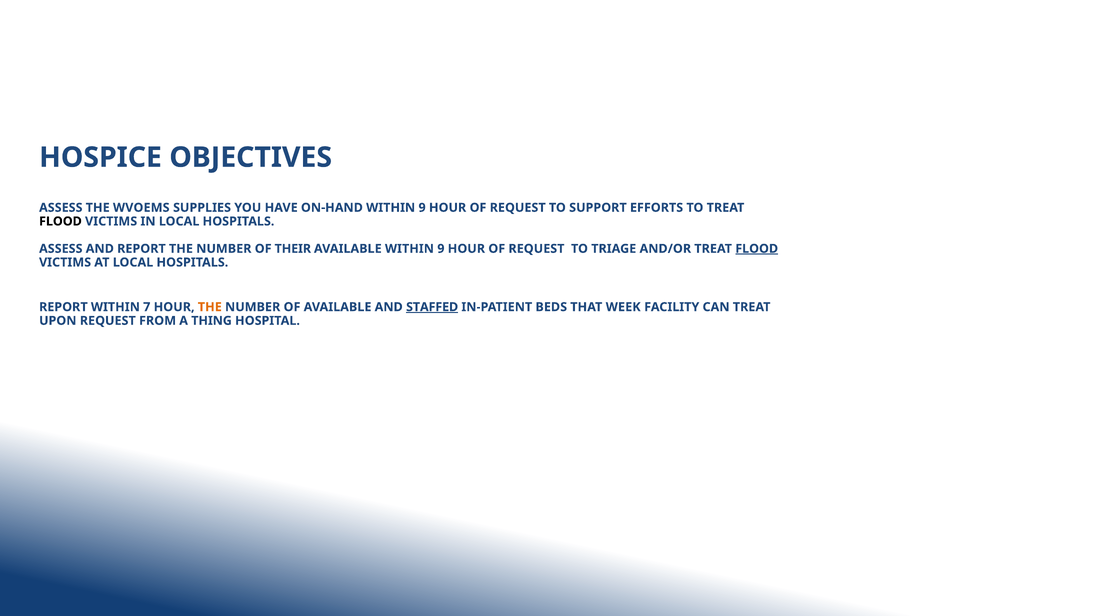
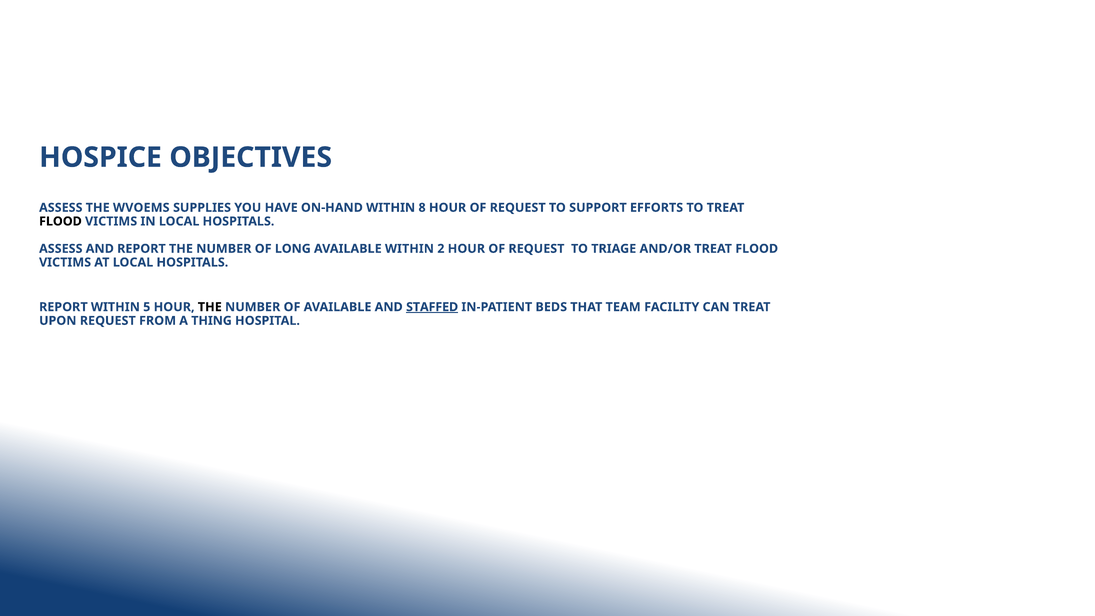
ON-HAND WITHIN 9: 9 -> 8
THEIR: THEIR -> LONG
AVAILABLE WITHIN 9: 9 -> 2
FLOOD at (757, 249) underline: present -> none
7: 7 -> 5
THE at (210, 307) colour: orange -> black
WEEK: WEEK -> TEAM
